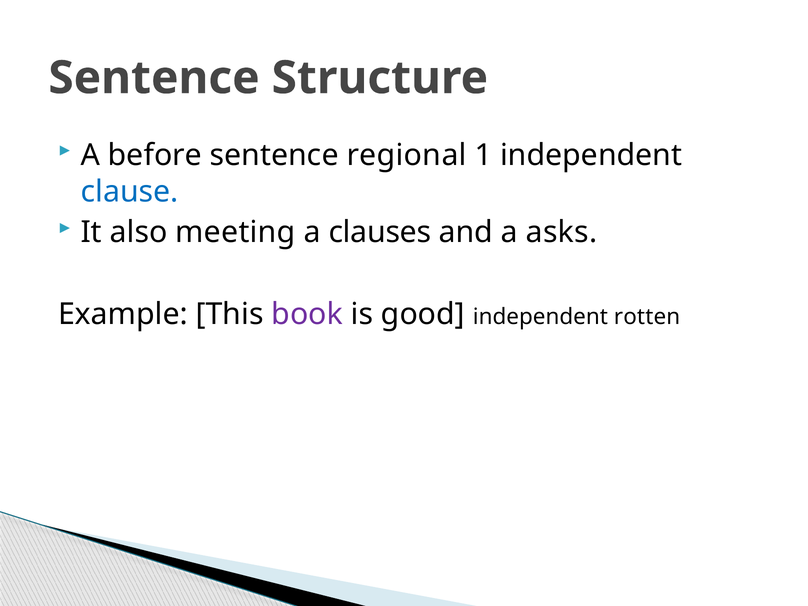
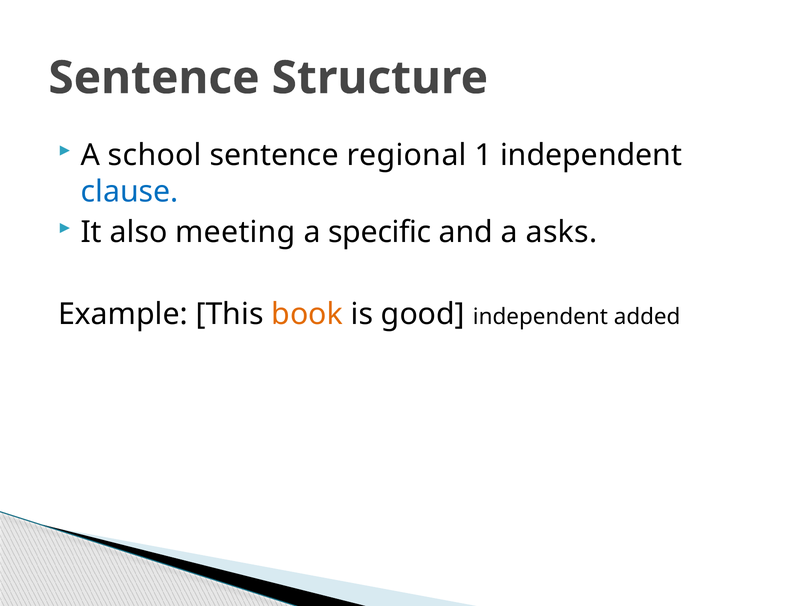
before: before -> school
clauses: clauses -> specific
book colour: purple -> orange
rotten: rotten -> added
